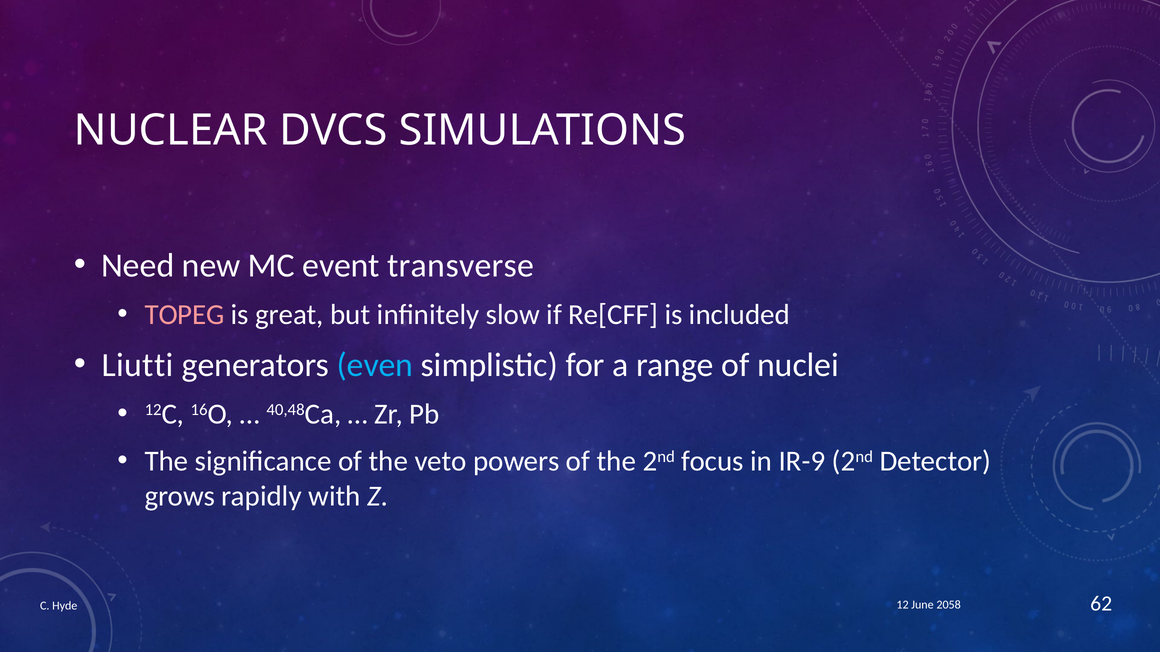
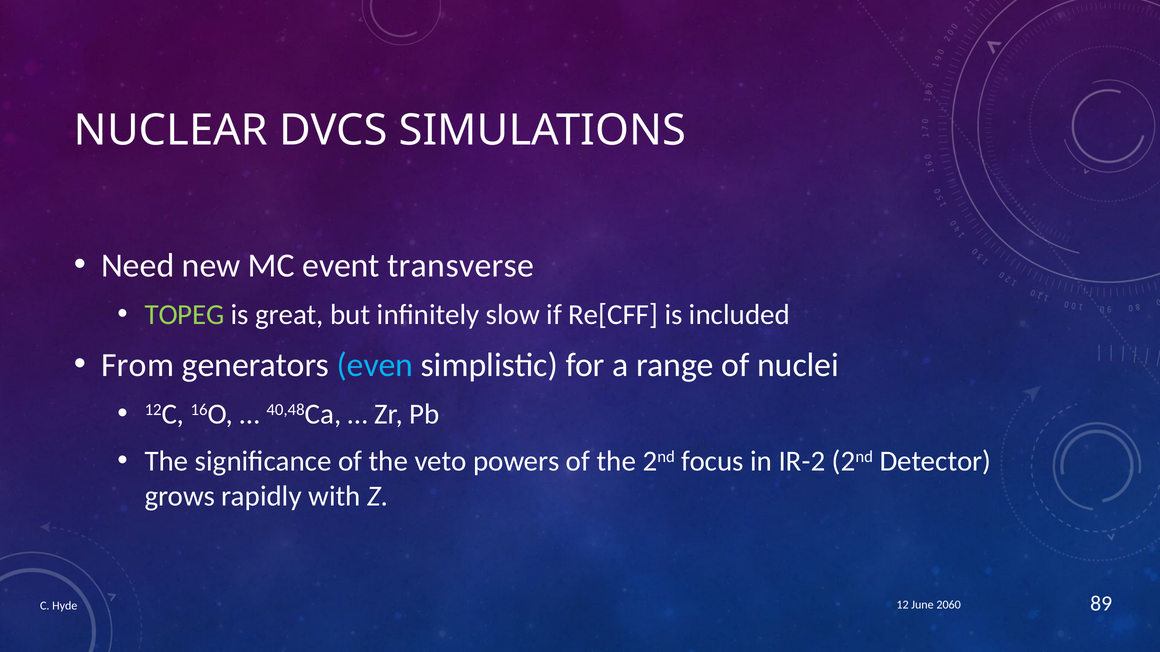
TOPEG colour: pink -> light green
Liutti: Liutti -> From
IR-9: IR-9 -> IR-2
2058: 2058 -> 2060
62: 62 -> 89
